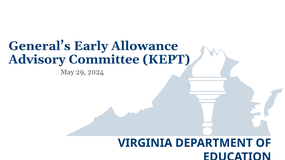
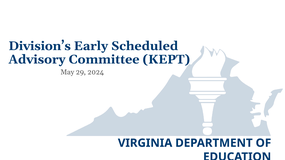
General’s: General’s -> Division’s
Allowance: Allowance -> Scheduled
